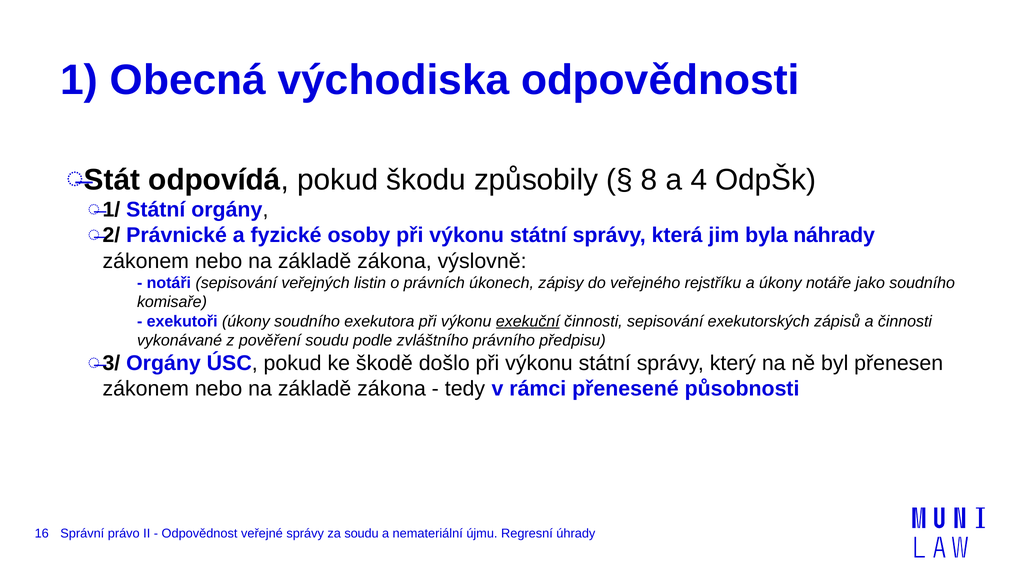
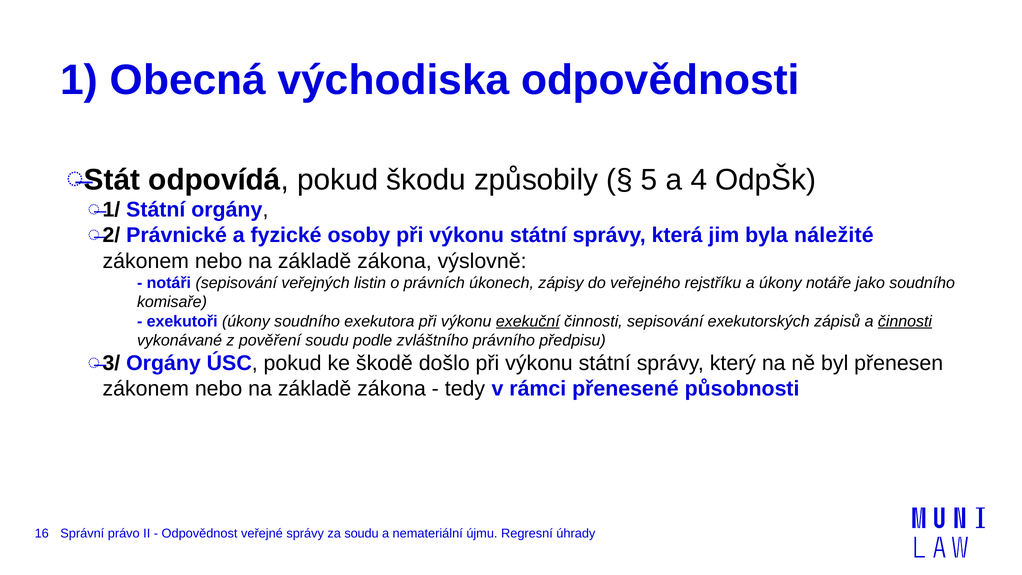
8: 8 -> 5
náhrady: náhrady -> náležité
činnosti at (905, 321) underline: none -> present
